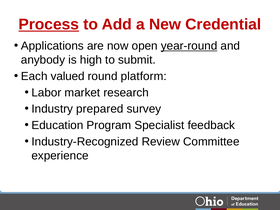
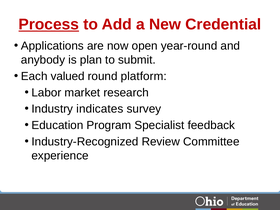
year-round underline: present -> none
high: high -> plan
prepared: prepared -> indicates
